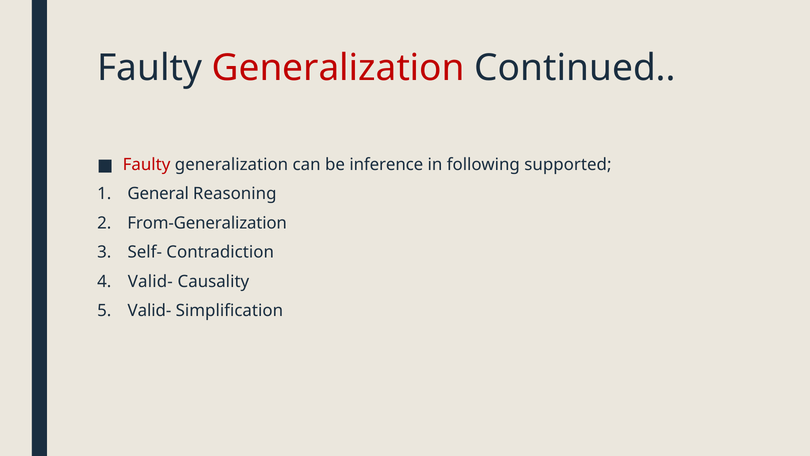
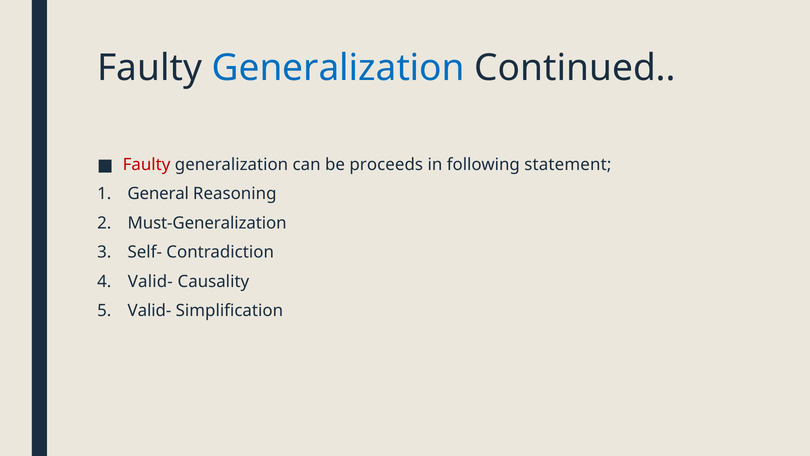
Generalization at (338, 68) colour: red -> blue
inference: inference -> proceeds
supported: supported -> statement
From-Generalization: From-Generalization -> Must-Generalization
